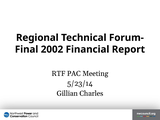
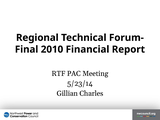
2002: 2002 -> 2010
